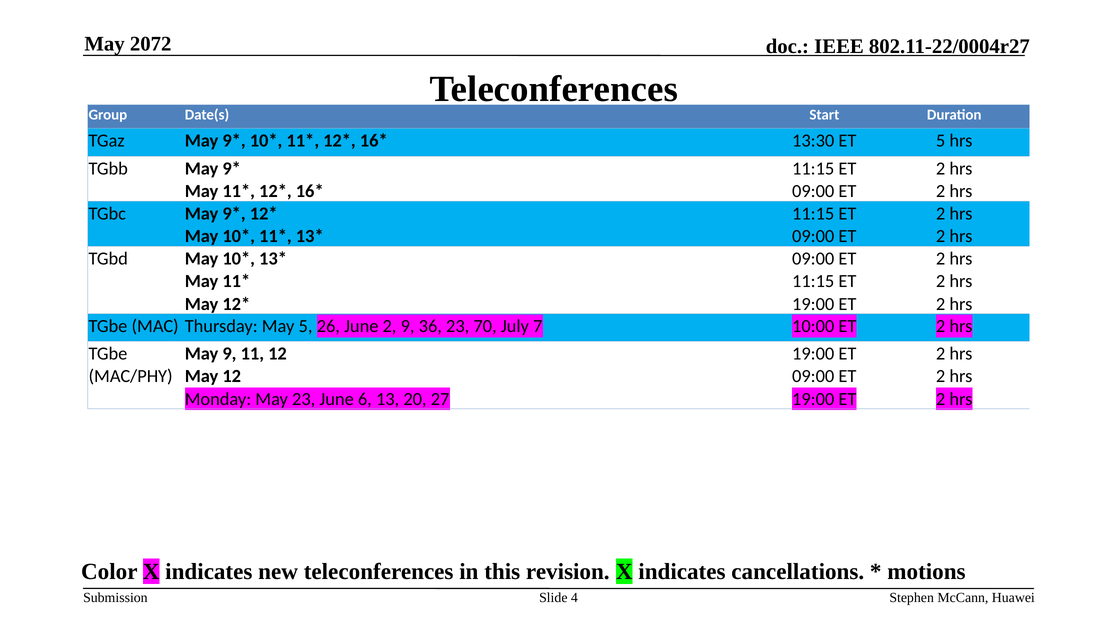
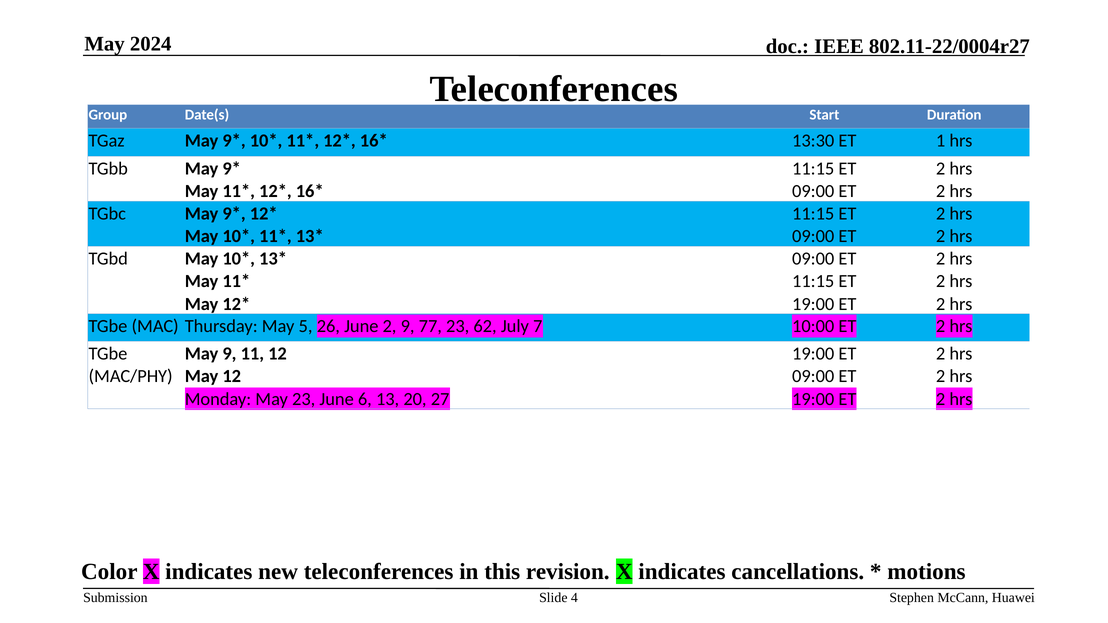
2072: 2072 -> 2024
ET 5: 5 -> 1
36: 36 -> 77
70: 70 -> 62
